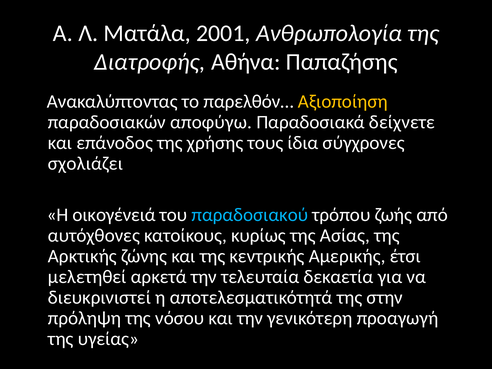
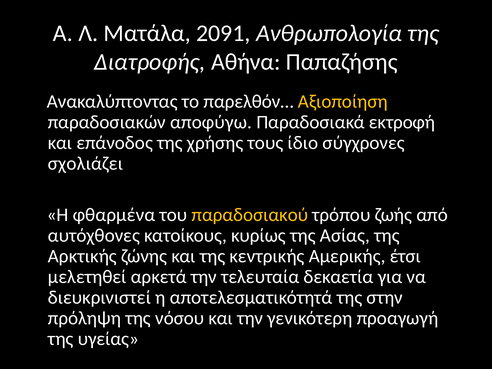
2001: 2001 -> 2091
δείχνετε: δείχνετε -> εκτροφή
ίδια: ίδια -> ίδιο
οικογένειά: οικογένειά -> φθαρμένα
παραδοσιακού colour: light blue -> yellow
